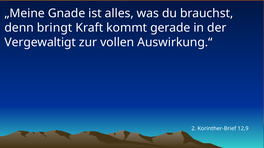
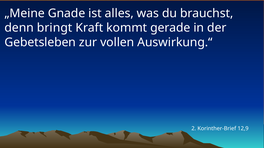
Vergewaltigt: Vergewaltigt -> Gebetsleben
